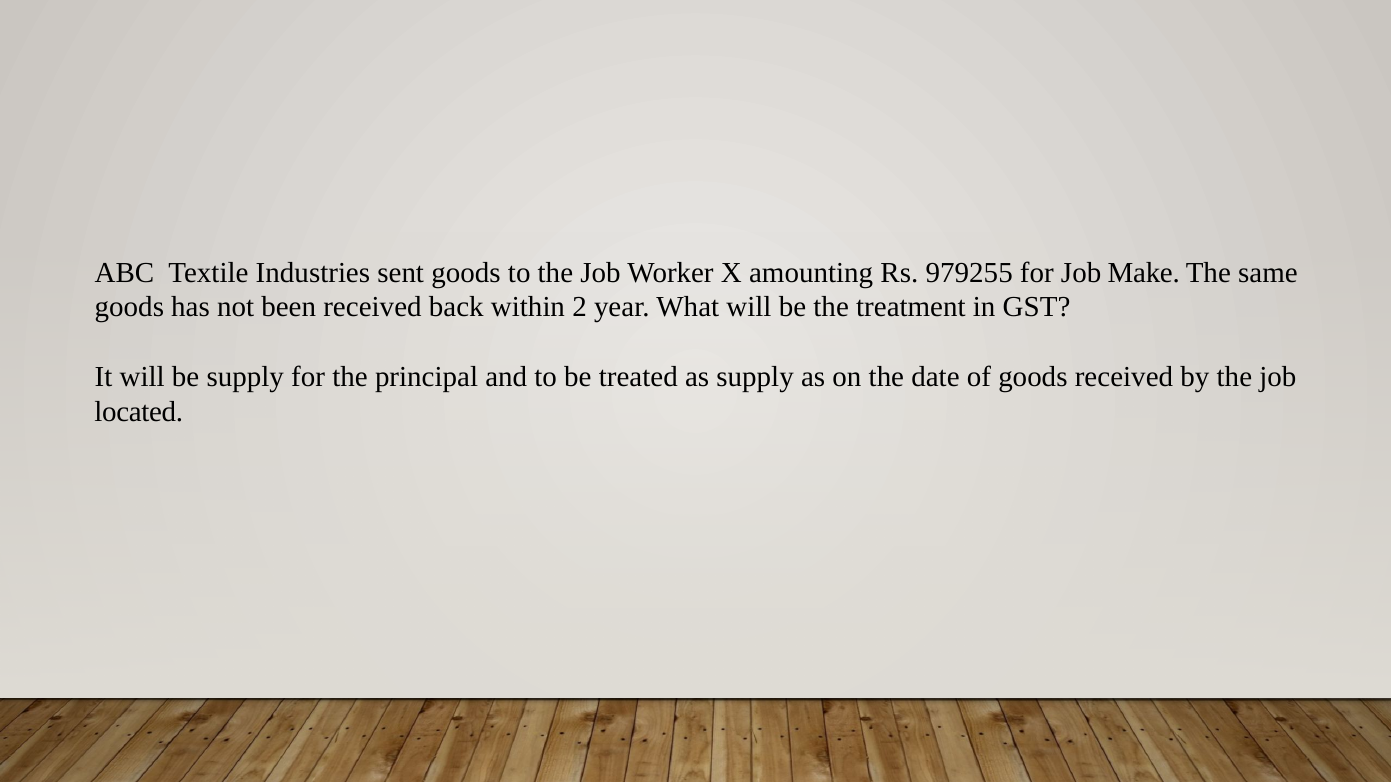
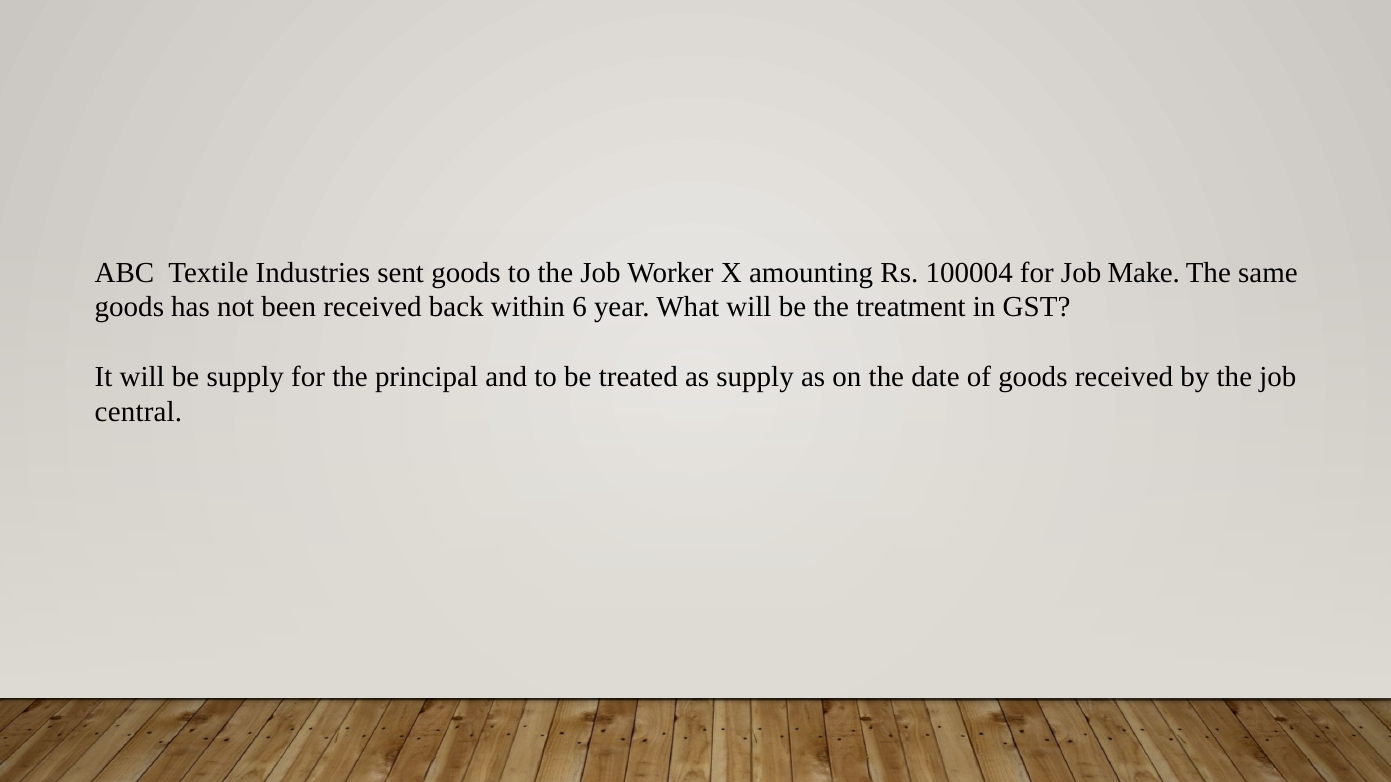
979255: 979255 -> 100004
2: 2 -> 6
located: located -> central
